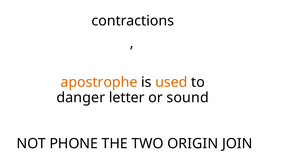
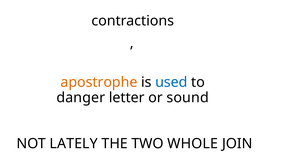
used colour: orange -> blue
PHONE: PHONE -> LATELY
ORIGIN: ORIGIN -> WHOLE
